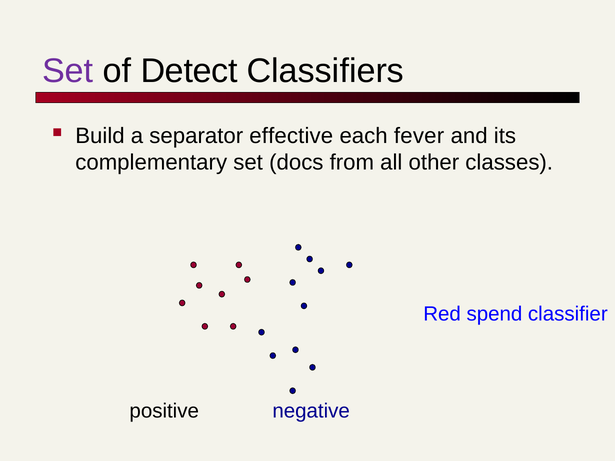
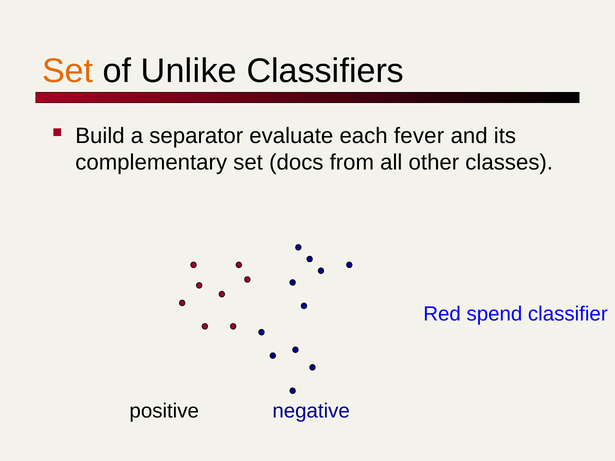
Set at (68, 71) colour: purple -> orange
Detect: Detect -> Unlike
effective: effective -> evaluate
